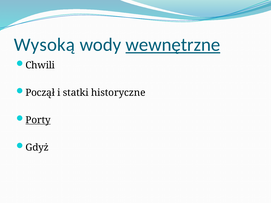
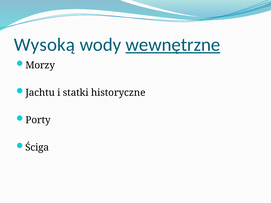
Chwili: Chwili -> Morzy
Począł: Począł -> Jachtu
Porty underline: present -> none
Gdyż: Gdyż -> Ściga
